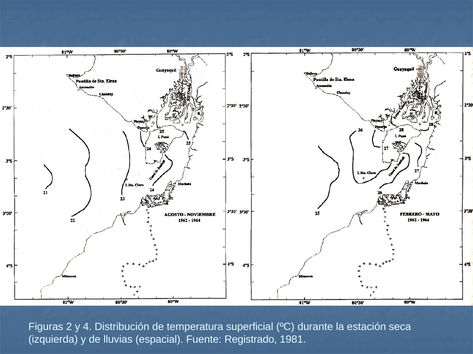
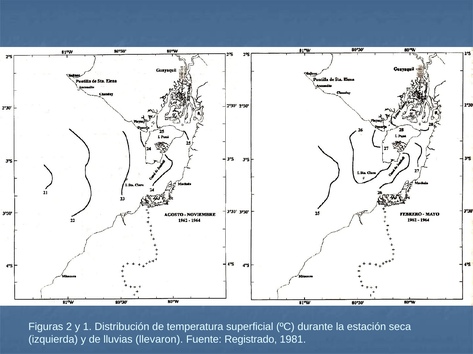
4: 4 -> 1
espacial: espacial -> llevaron
